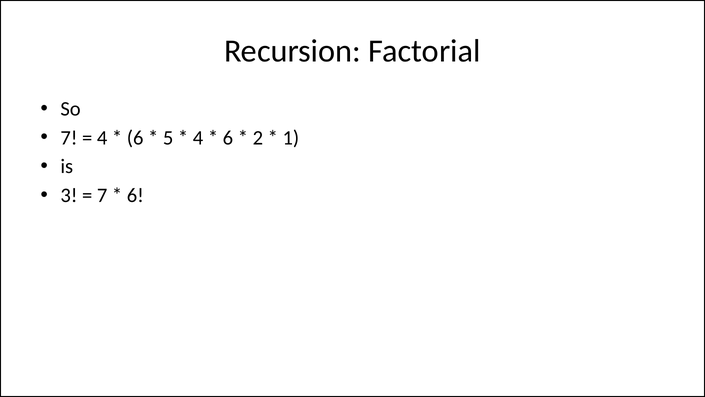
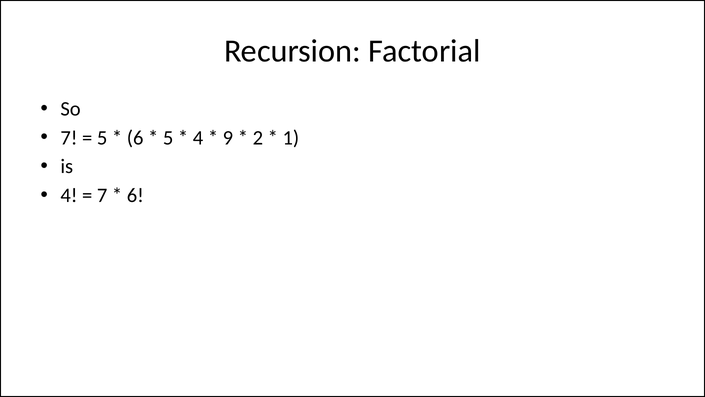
4 at (102, 138): 4 -> 5
6 at (228, 138): 6 -> 9
3 at (69, 195): 3 -> 4
